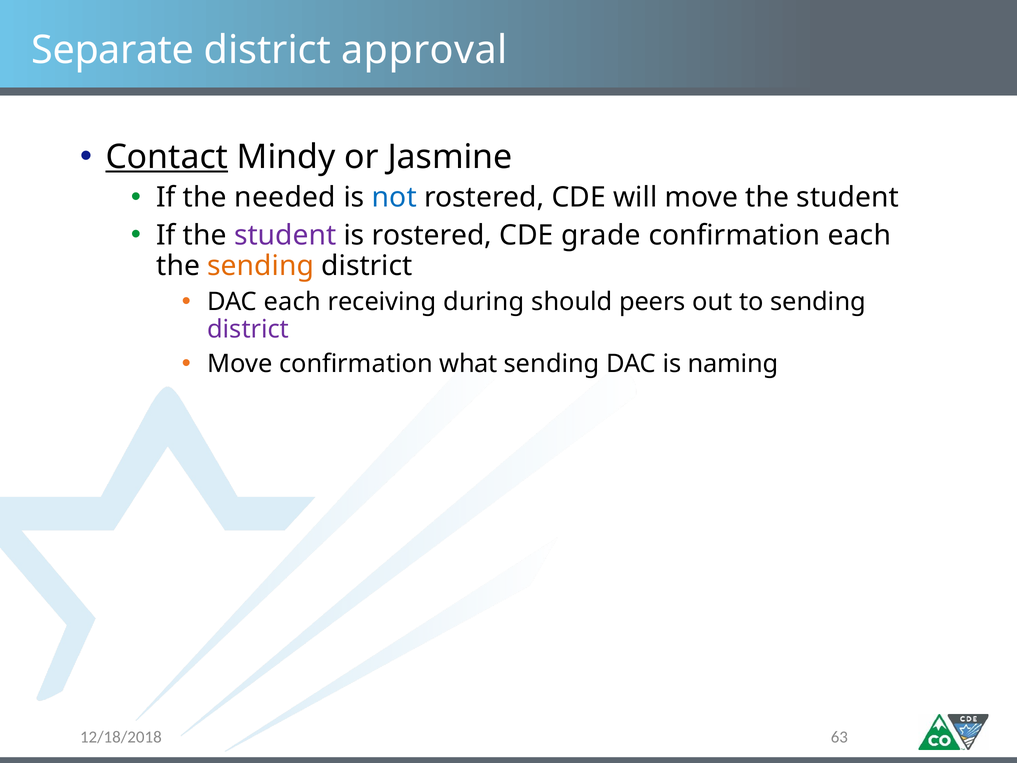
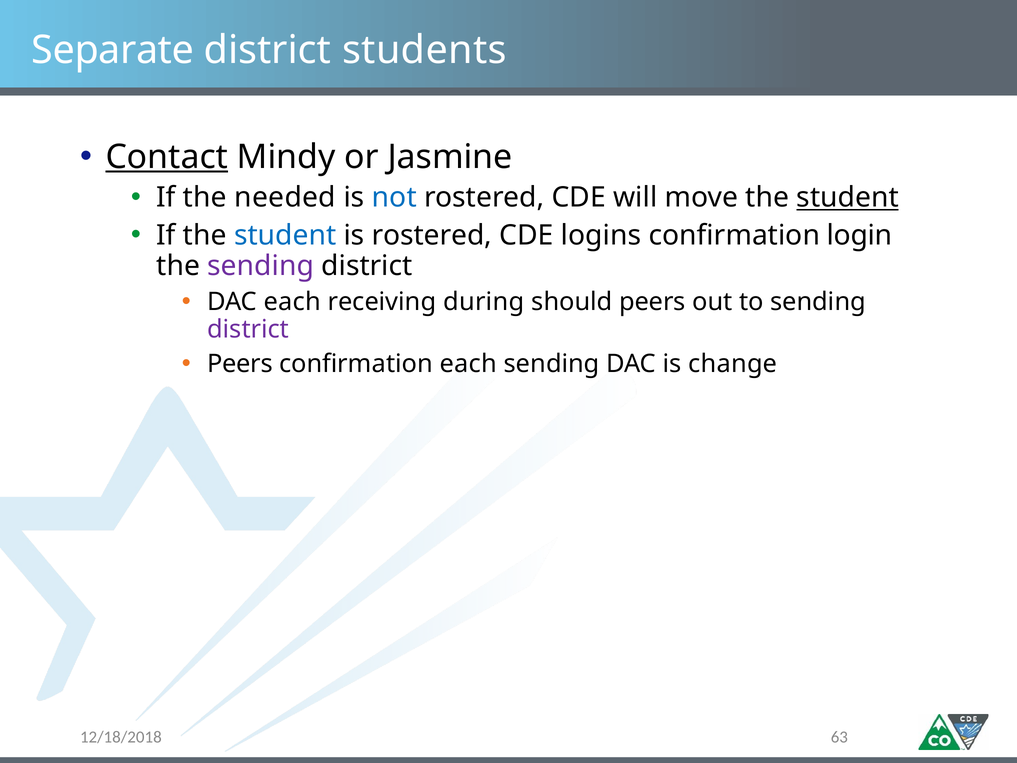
approval: approval -> students
student at (848, 198) underline: none -> present
student at (285, 235) colour: purple -> blue
grade: grade -> logins
confirmation each: each -> login
sending at (261, 266) colour: orange -> purple
Move at (240, 364): Move -> Peers
confirmation what: what -> each
naming: naming -> change
